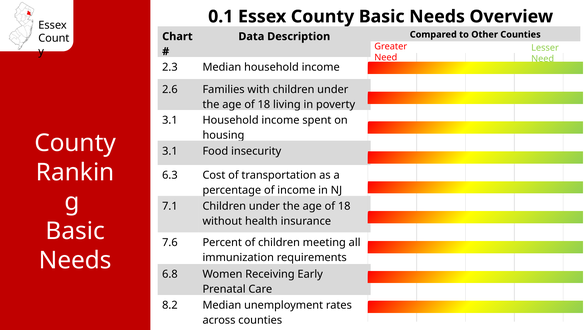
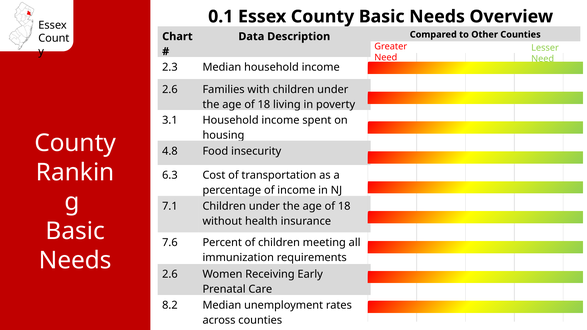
3.1 at (170, 151): 3.1 -> 4.8
6.8 at (170, 274): 6.8 -> 2.6
